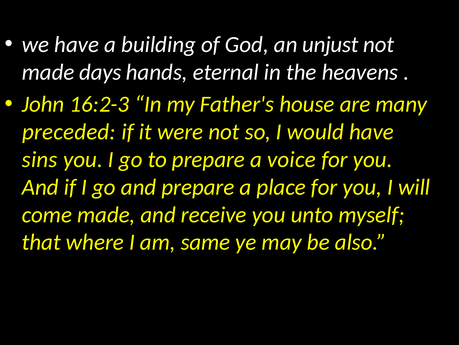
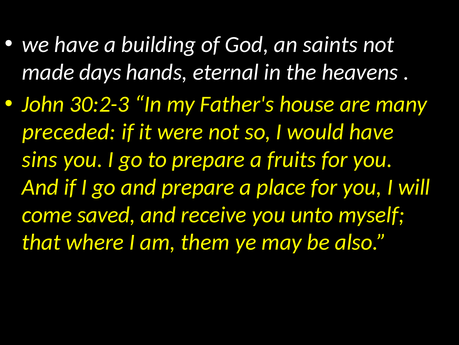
unjust: unjust -> saints
16:2-3: 16:2-3 -> 30:2-3
voice: voice -> fruits
come made: made -> saved
same: same -> them
